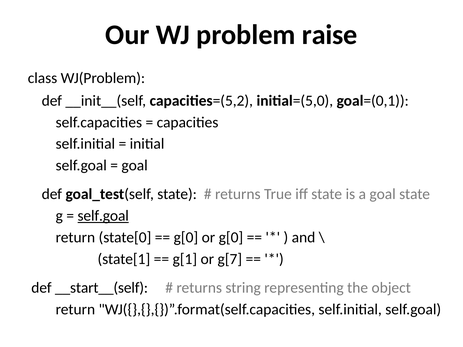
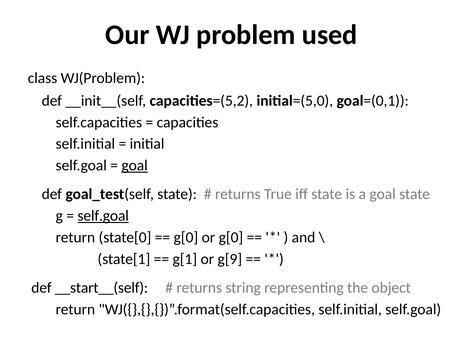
raise: raise -> used
goal at (135, 166) underline: none -> present
g[7: g[7 -> g[9
